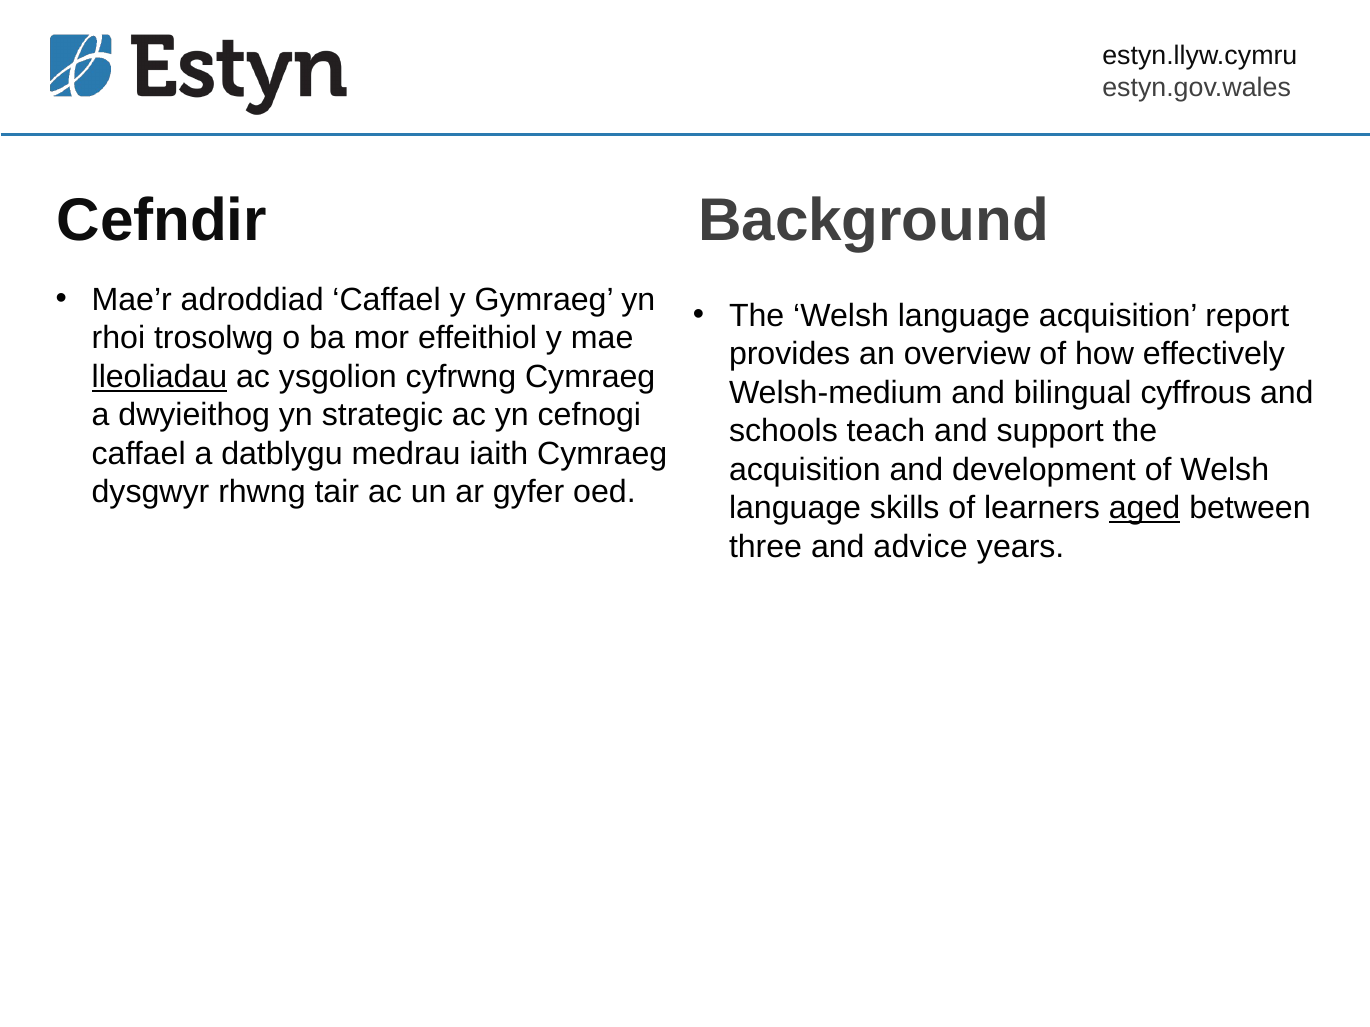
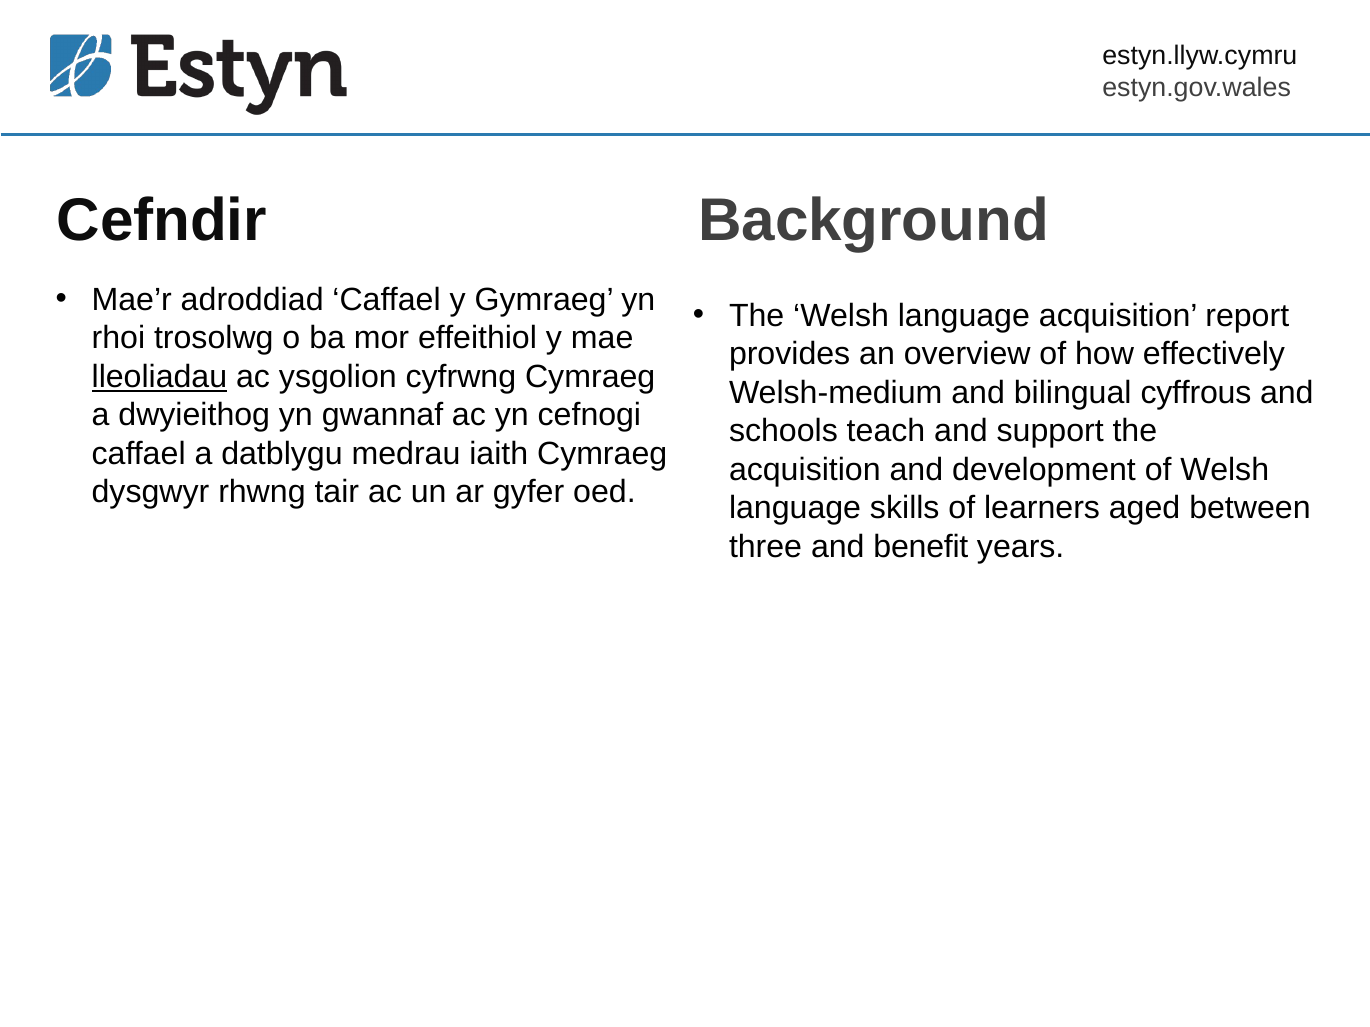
strategic: strategic -> gwannaf
aged underline: present -> none
advice: advice -> benefit
